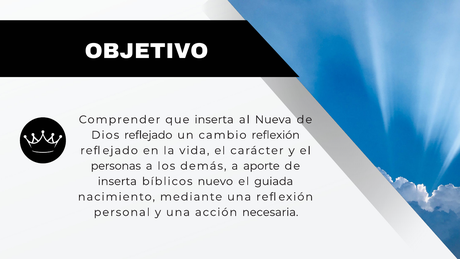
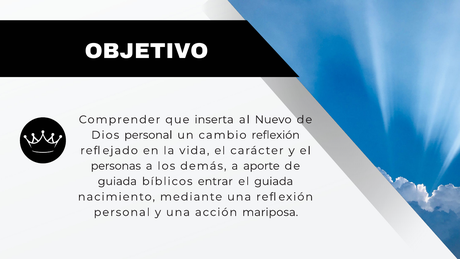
Nueva: Nueva -> Nuevo
Dios reflejado: reflejado -> personal
inserta at (117, 181): inserta -> guiada
nuevo: nuevo -> entrar
necesaria: necesaria -> mariposa
